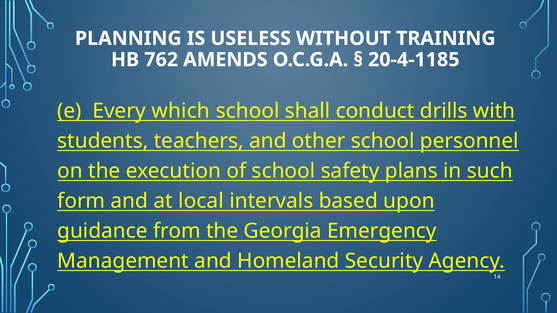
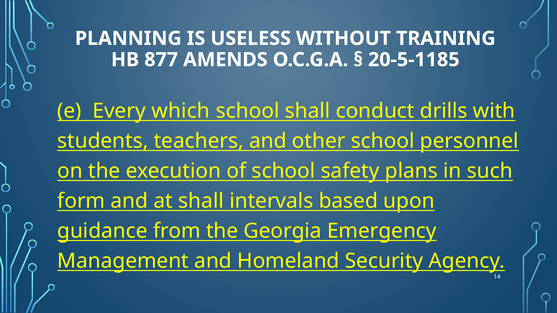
762: 762 -> 877
20-4-1185: 20-4-1185 -> 20-5-1185
at local: local -> shall
